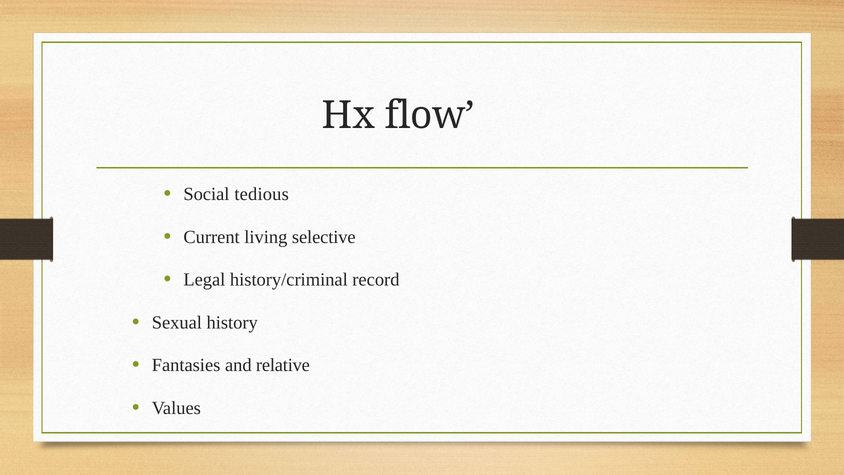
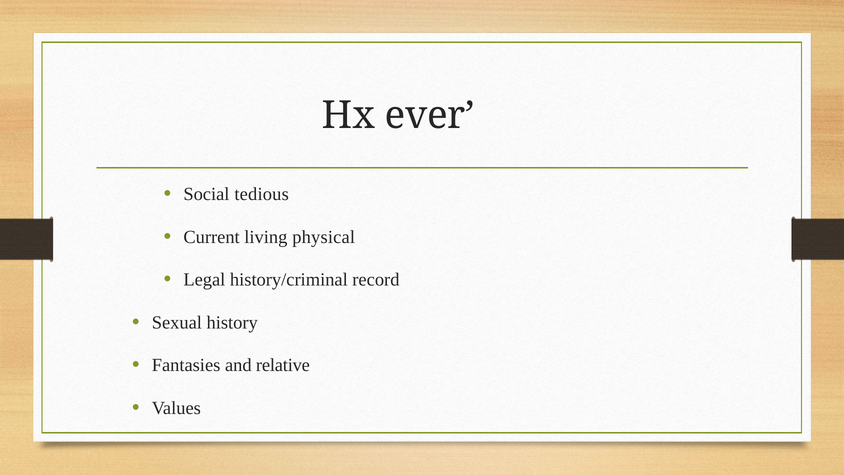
flow: flow -> ever
selective: selective -> physical
